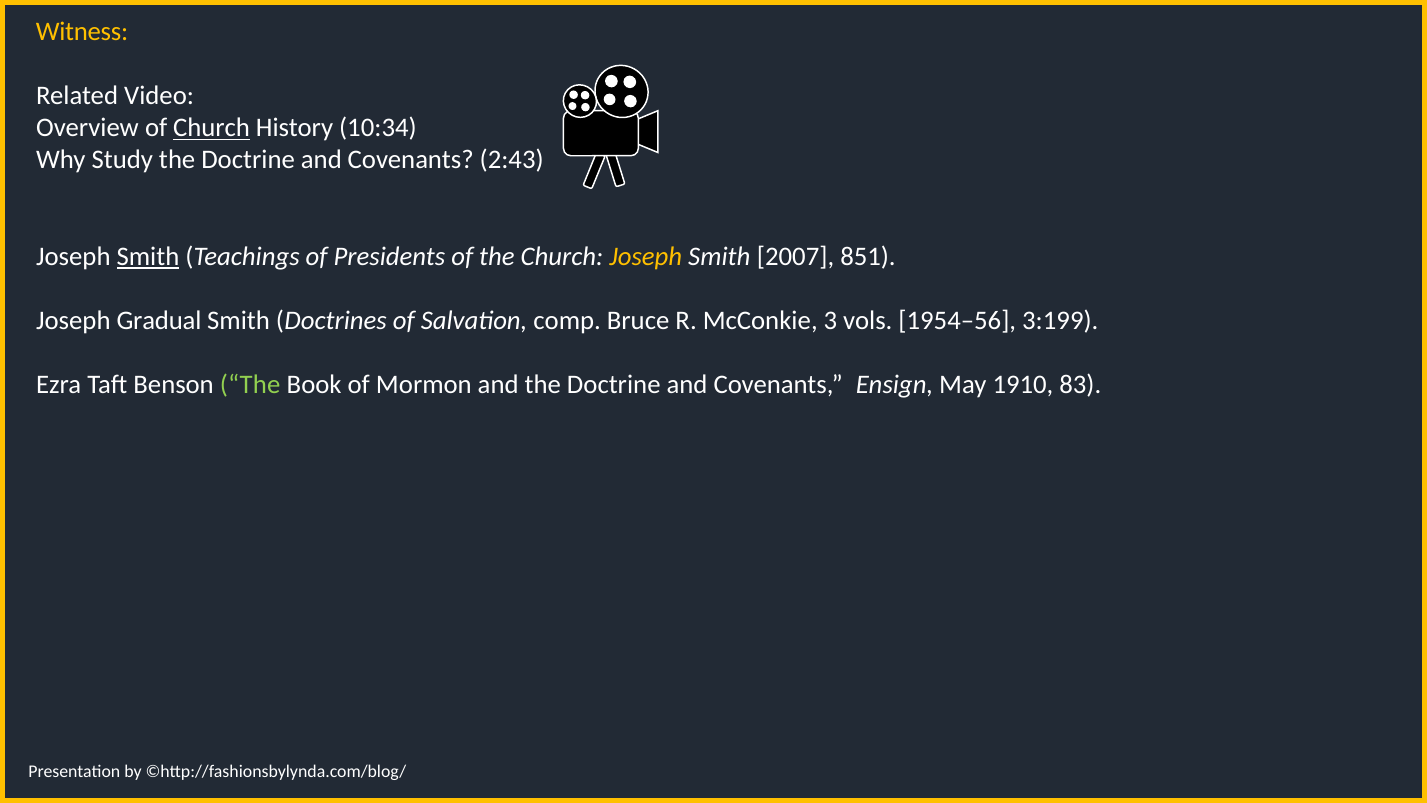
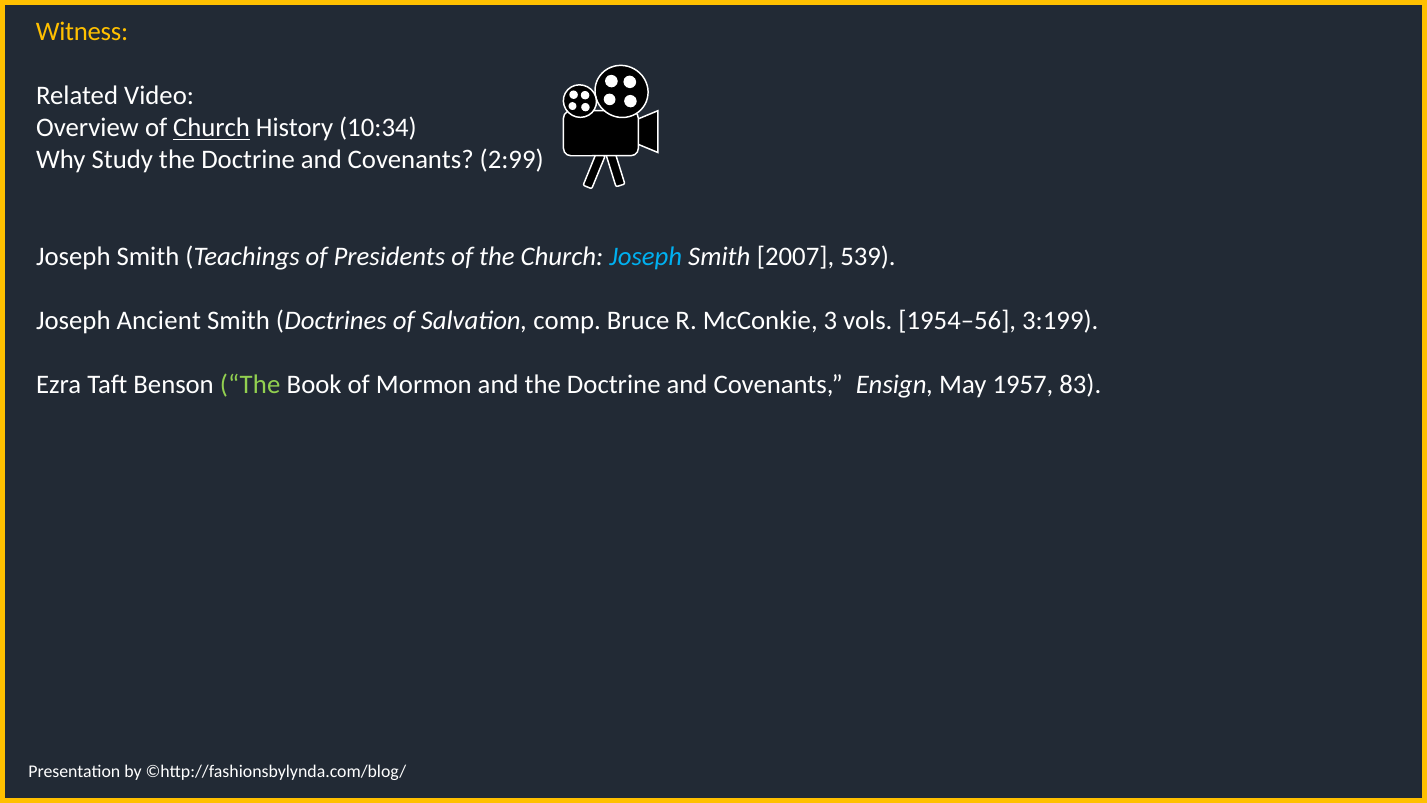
2:43: 2:43 -> 2:99
Smith at (148, 256) underline: present -> none
Joseph at (646, 256) colour: yellow -> light blue
851: 851 -> 539
Gradual: Gradual -> Ancient
1910: 1910 -> 1957
